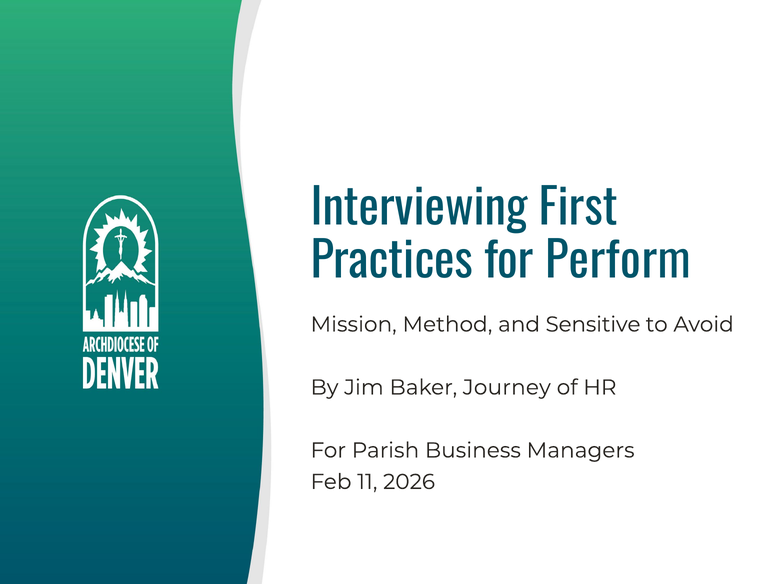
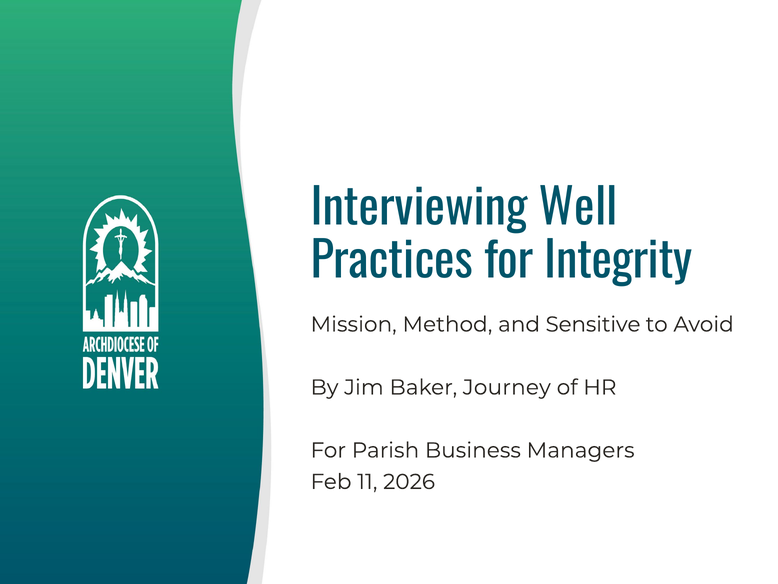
First: First -> Well
Perform: Perform -> Integrity
